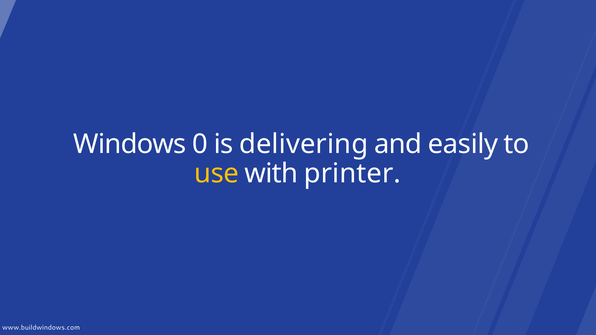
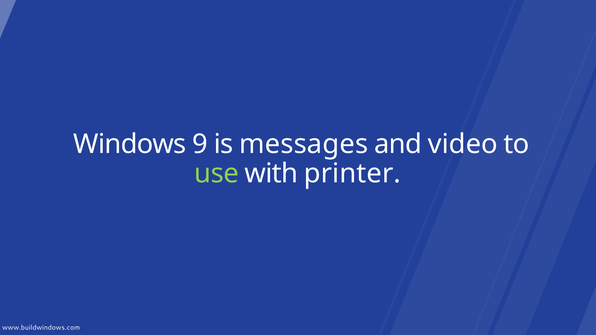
0: 0 -> 9
delivering: delivering -> messages
easily: easily -> video
use colour: yellow -> light green
